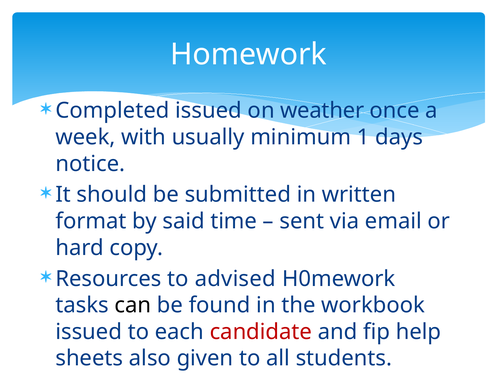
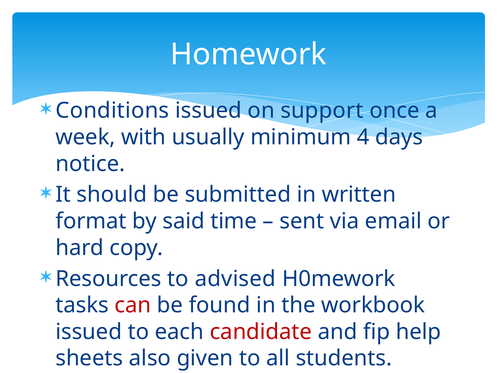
Completed: Completed -> Conditions
weather: weather -> support
1: 1 -> 4
can colour: black -> red
